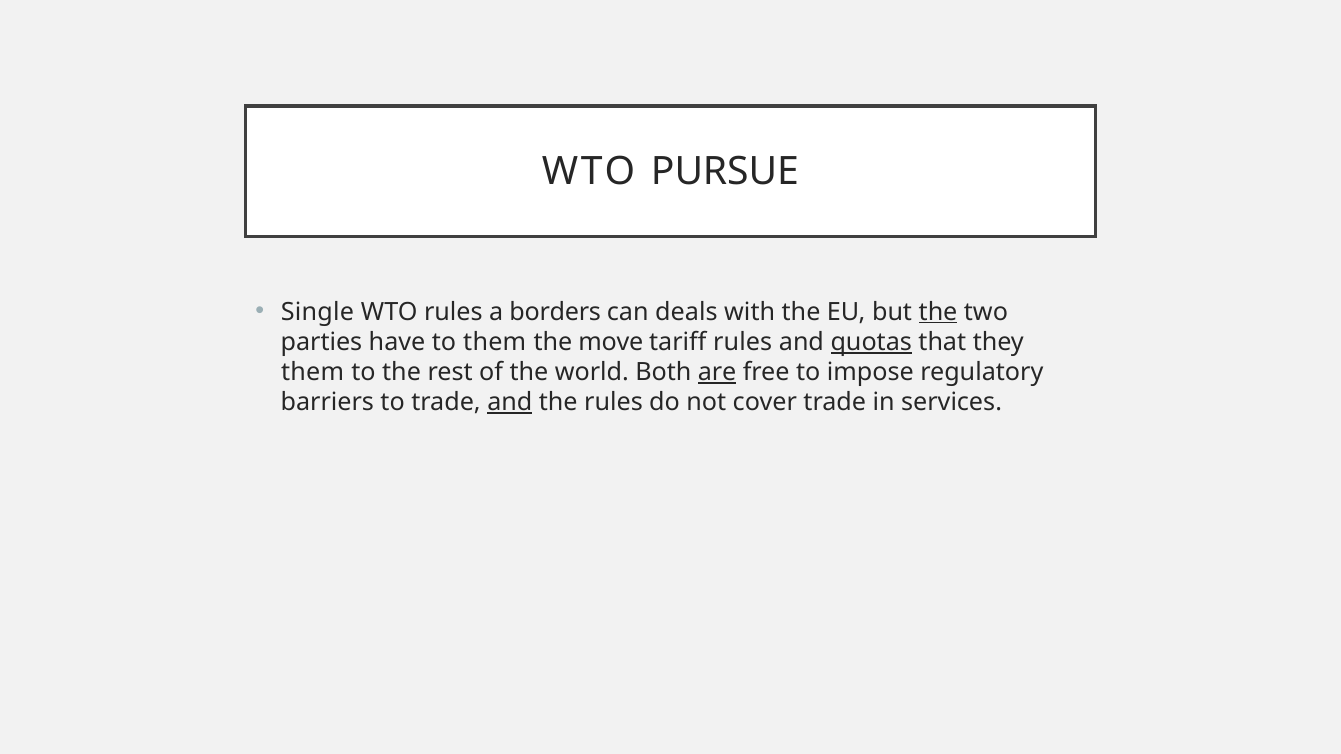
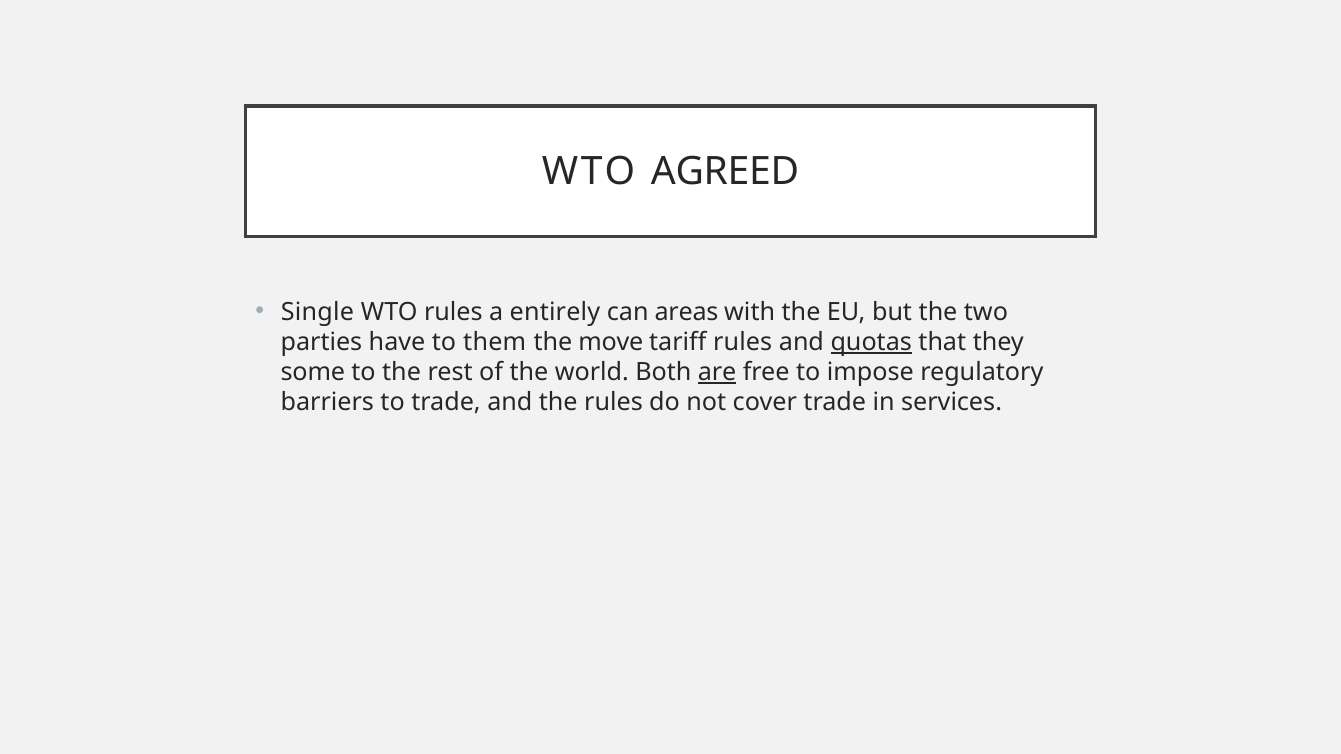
PURSUE: PURSUE -> AGREED
borders: borders -> entirely
deals: deals -> areas
the at (938, 312) underline: present -> none
them at (313, 372): them -> some
and at (510, 403) underline: present -> none
